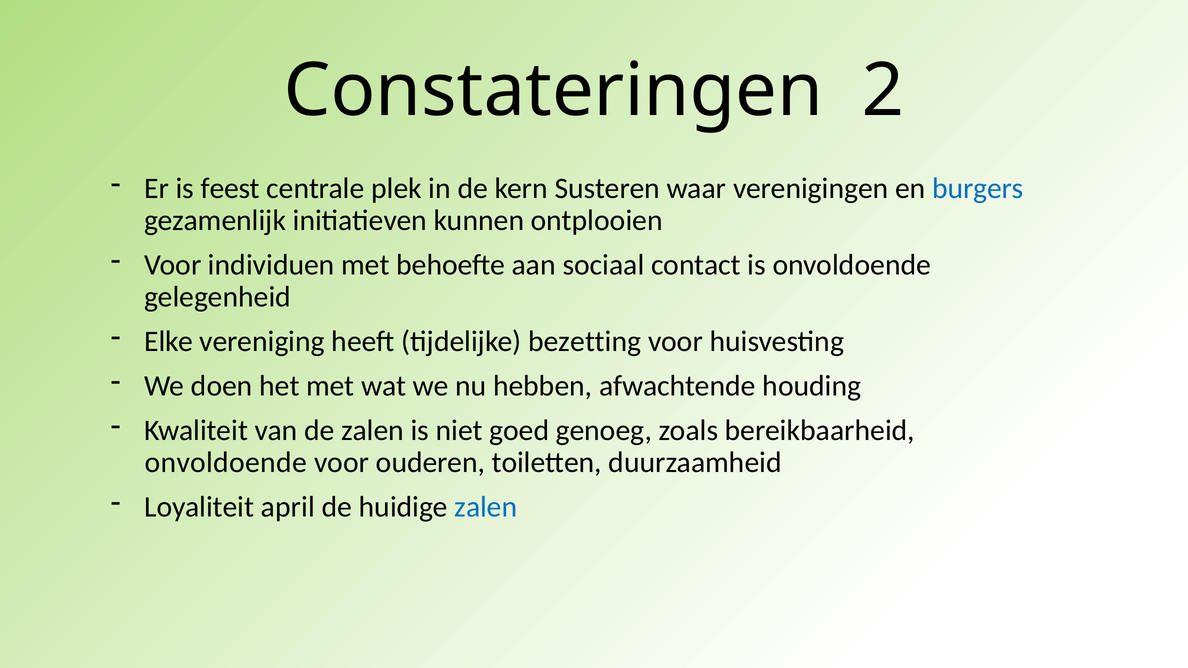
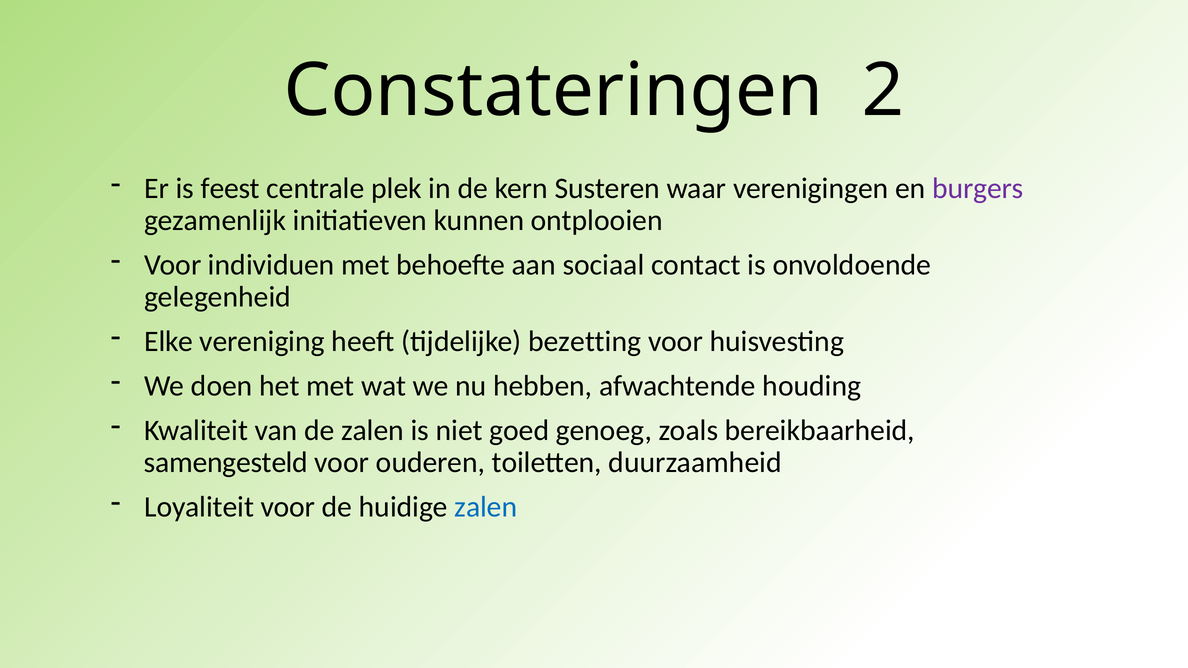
burgers colour: blue -> purple
onvoldoende at (226, 463): onvoldoende -> samengesteld
Loyaliteit april: april -> voor
